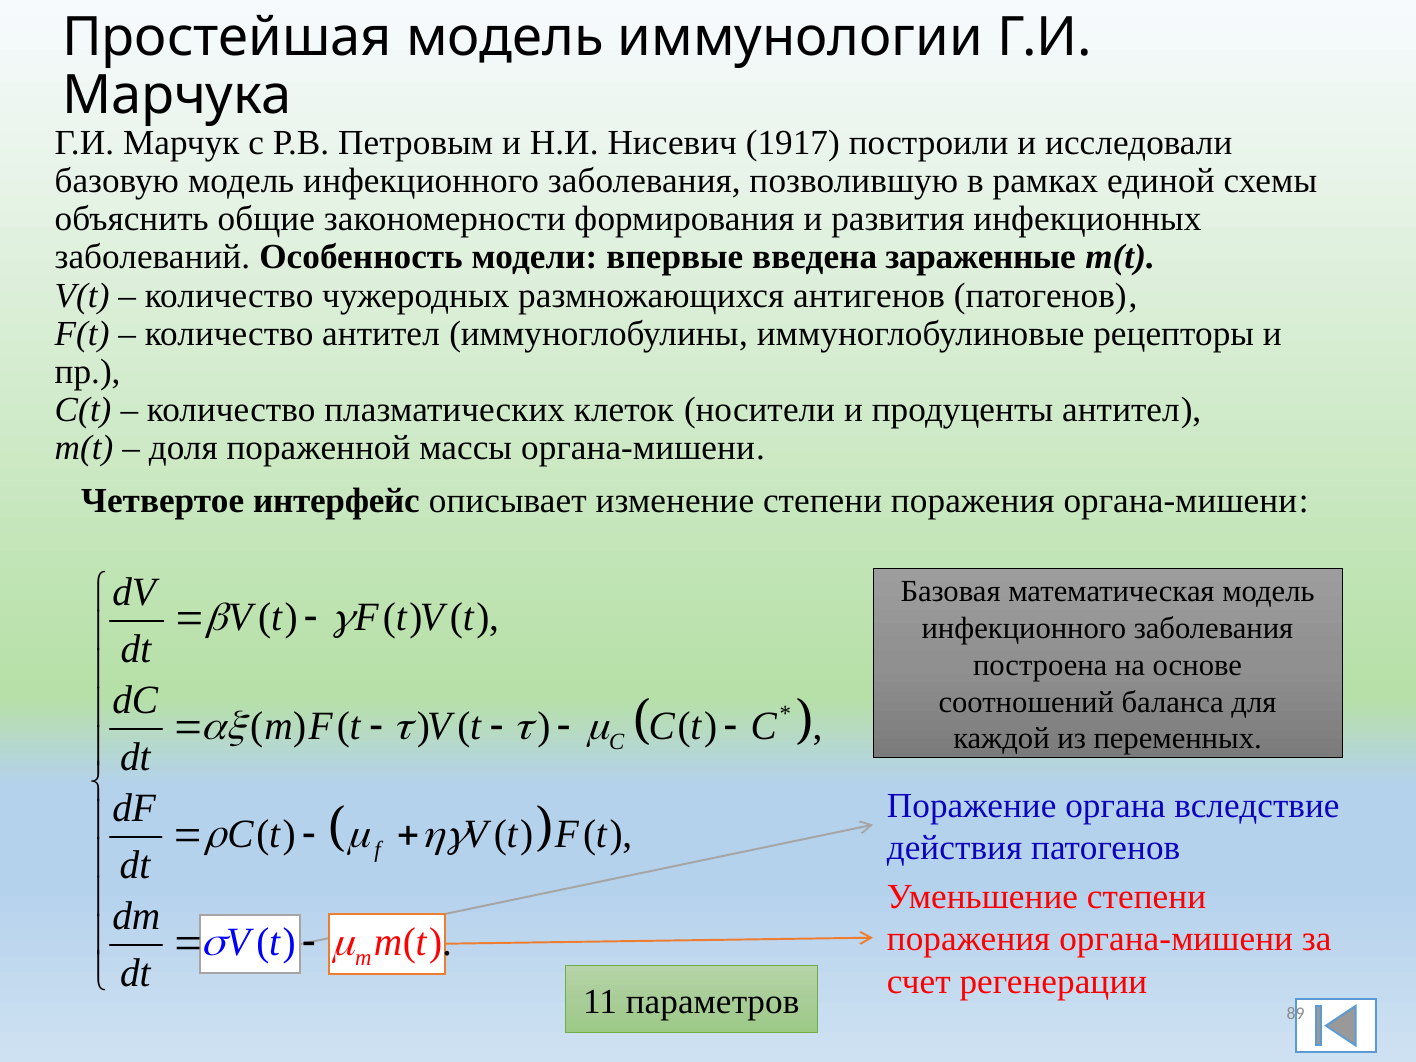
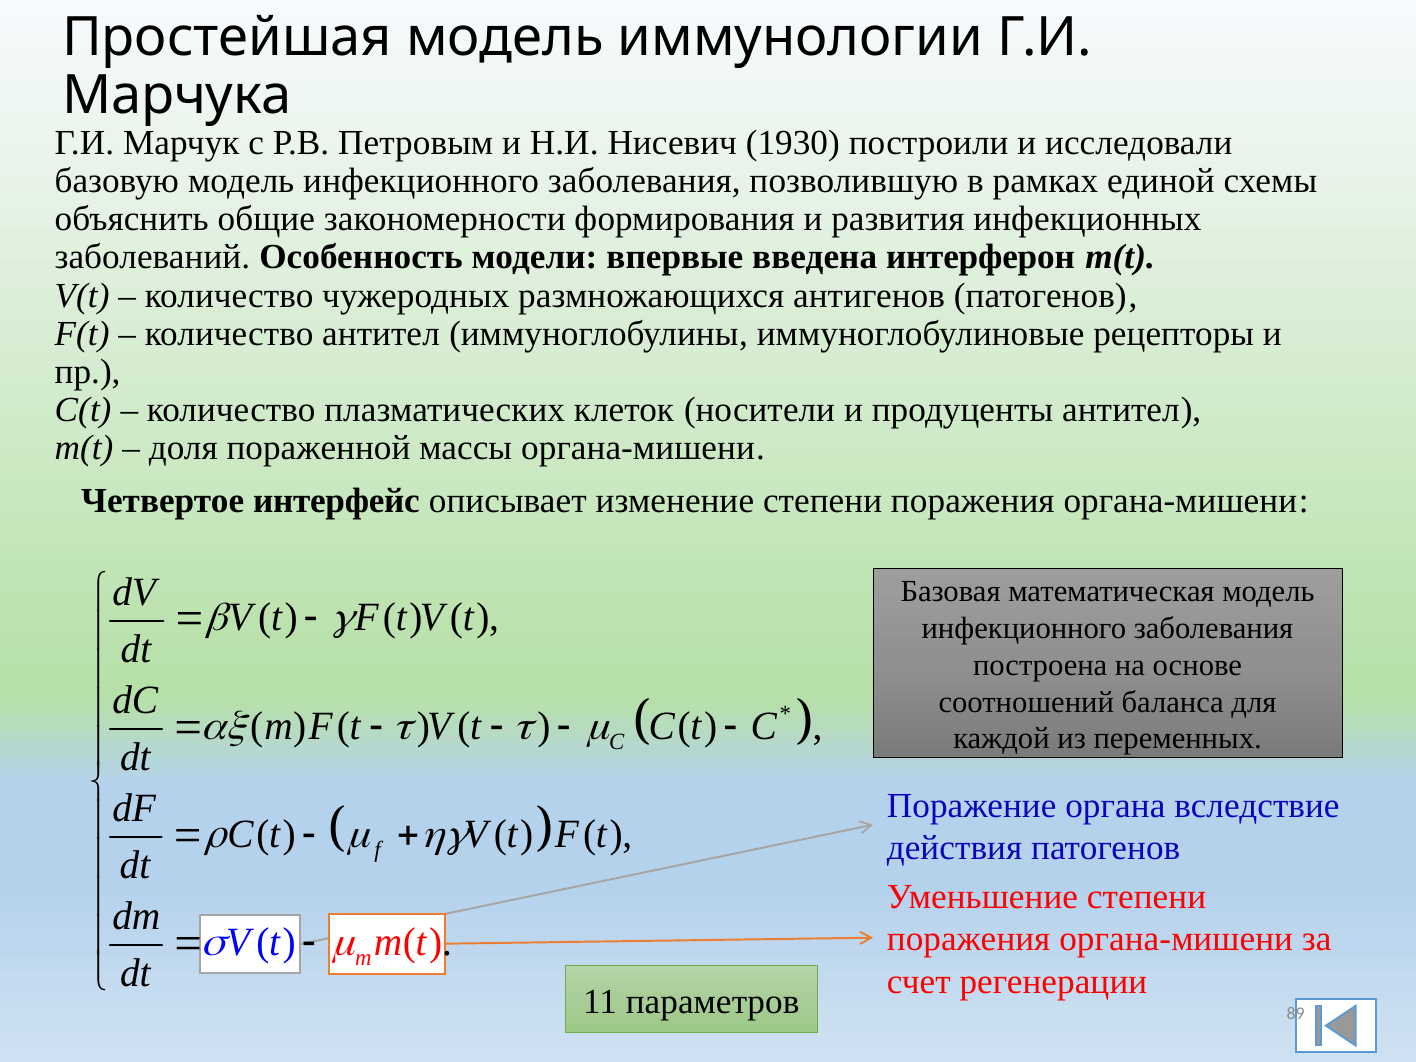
1917: 1917 -> 1930
зараженные: зараженные -> интерферон
